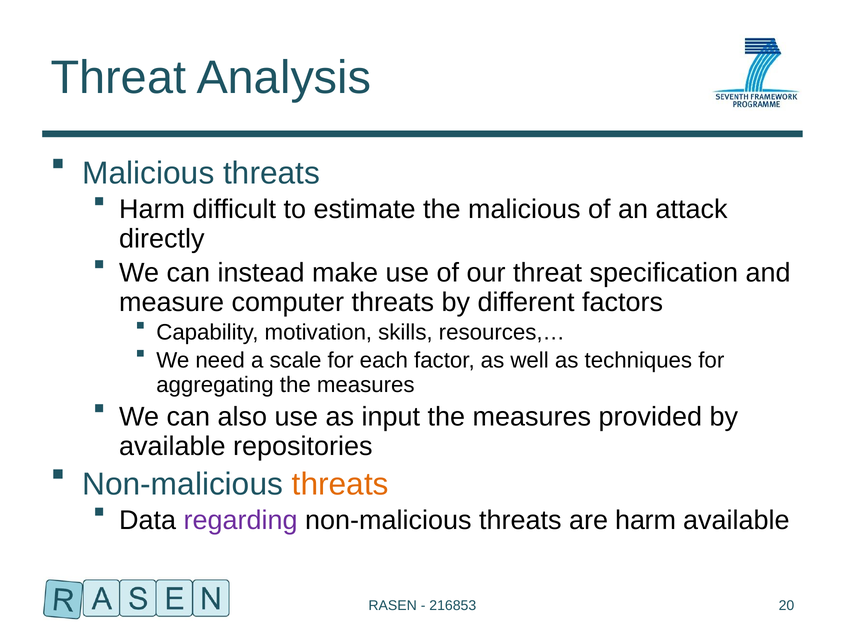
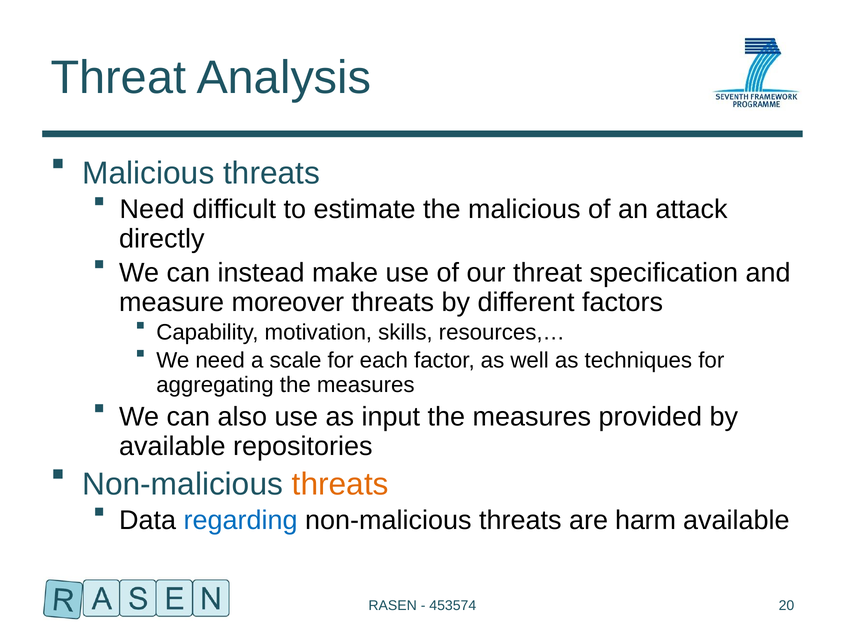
Harm at (152, 209): Harm -> Need
computer: computer -> moreover
regarding colour: purple -> blue
216853: 216853 -> 453574
